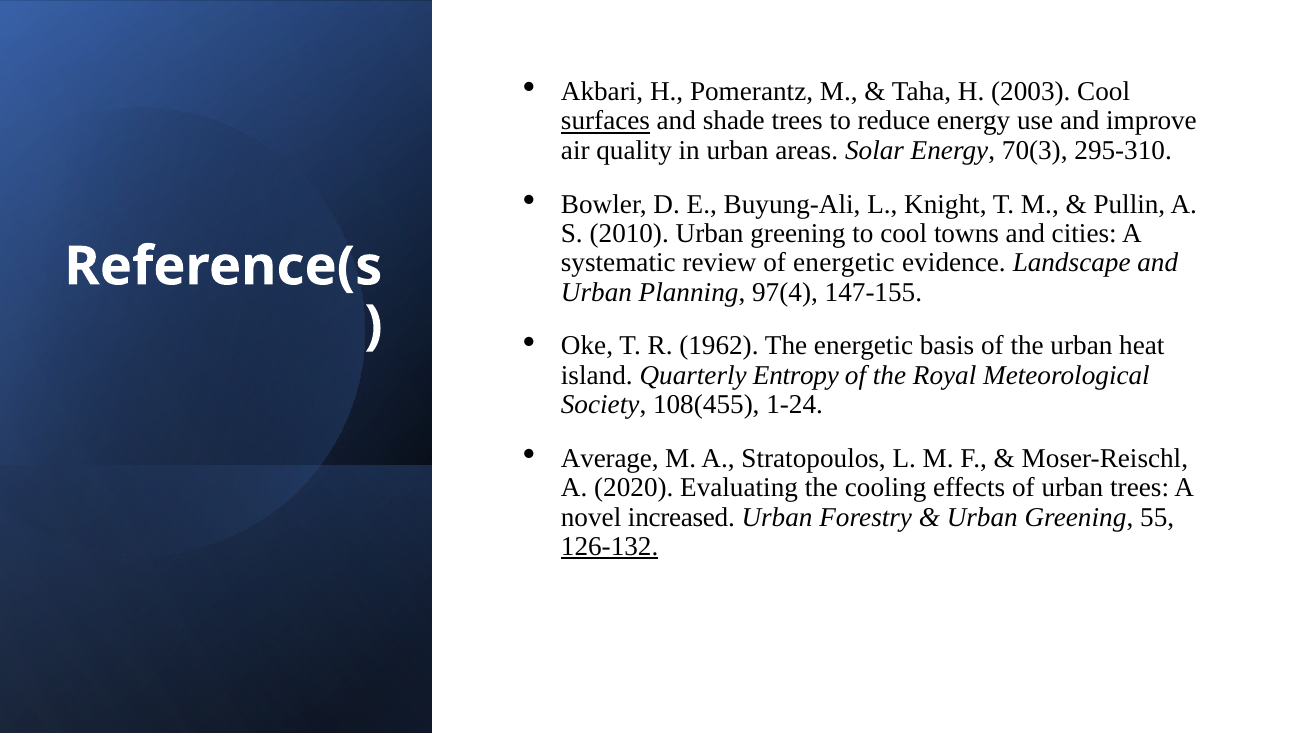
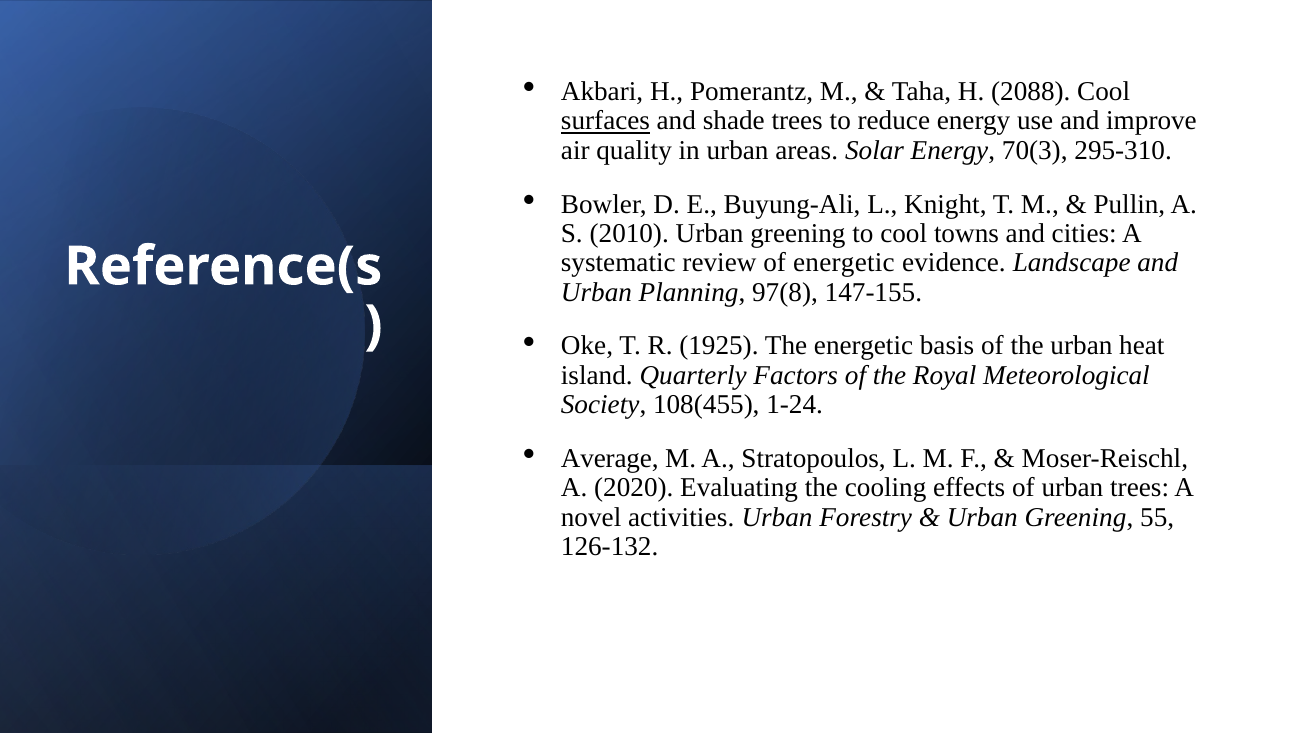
2003: 2003 -> 2088
97(4: 97(4 -> 97(8
1962: 1962 -> 1925
Entropy: Entropy -> Factors
increased: increased -> activities
126-132 underline: present -> none
